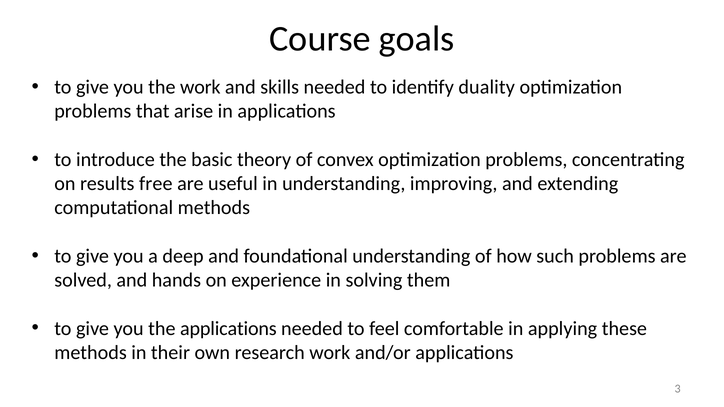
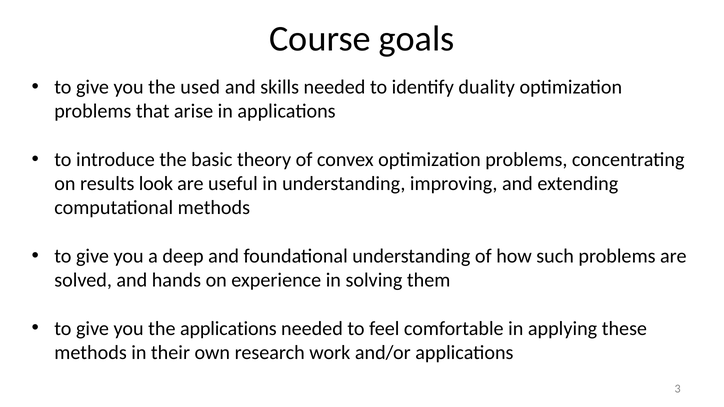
the work: work -> used
free: free -> look
